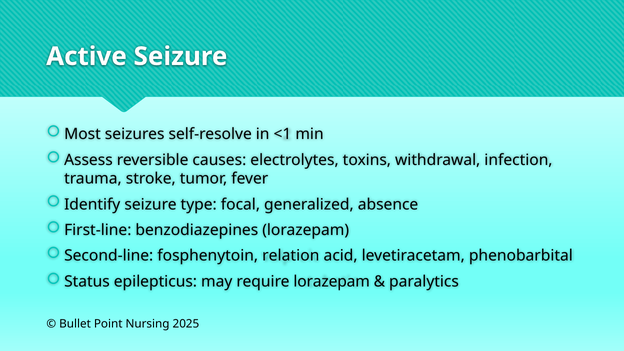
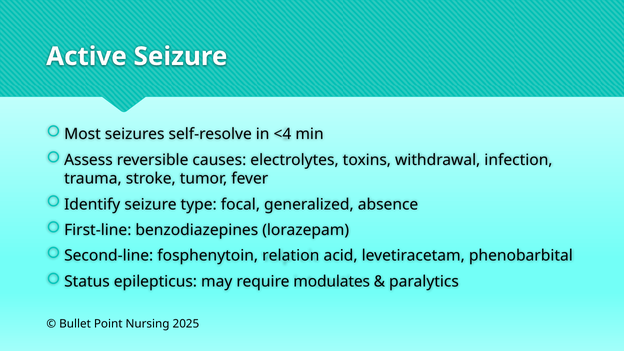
<1: <1 -> <4
require lorazepam: lorazepam -> modulates
